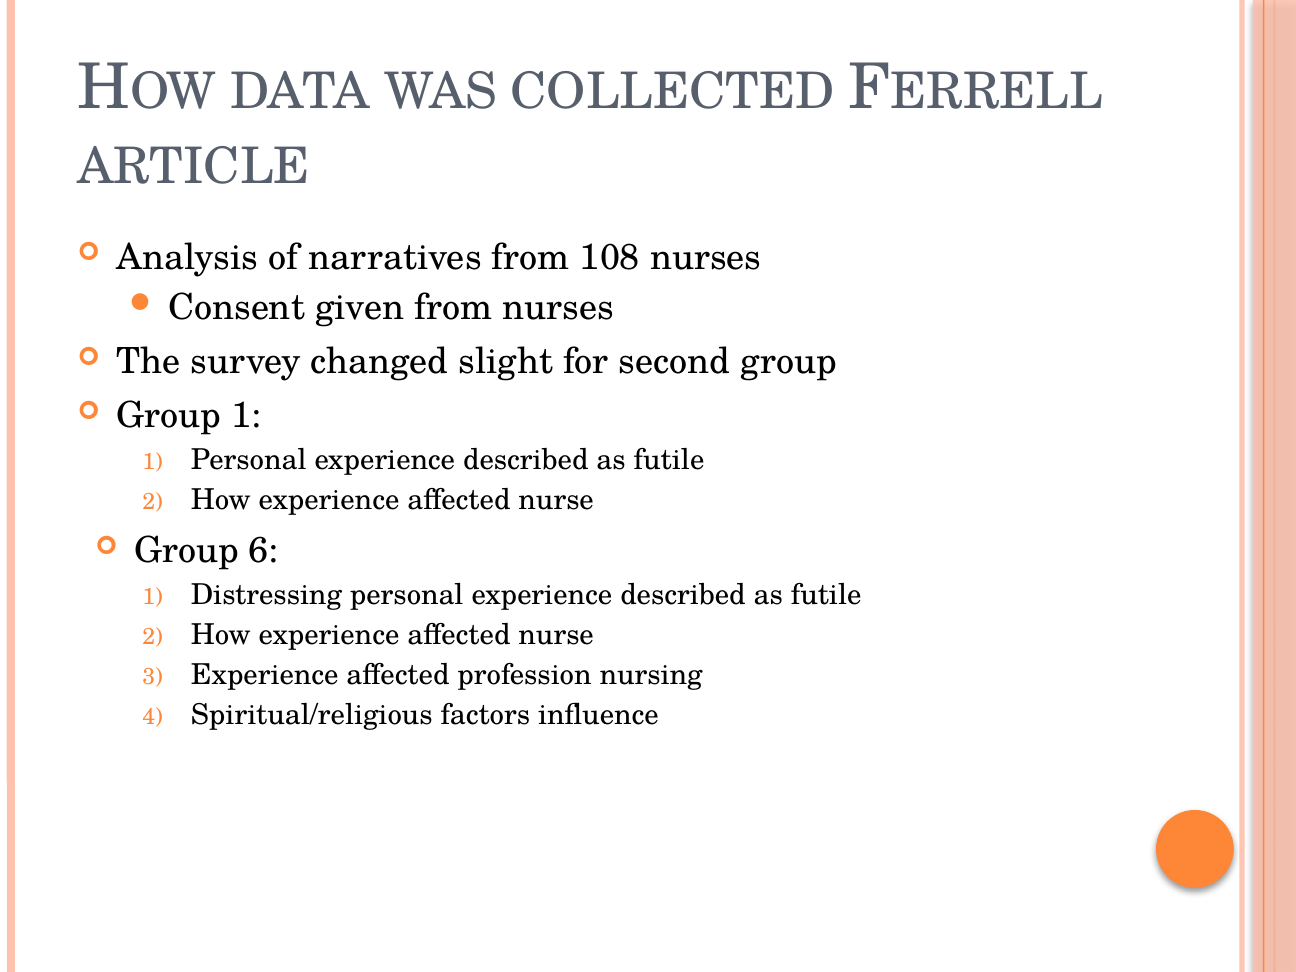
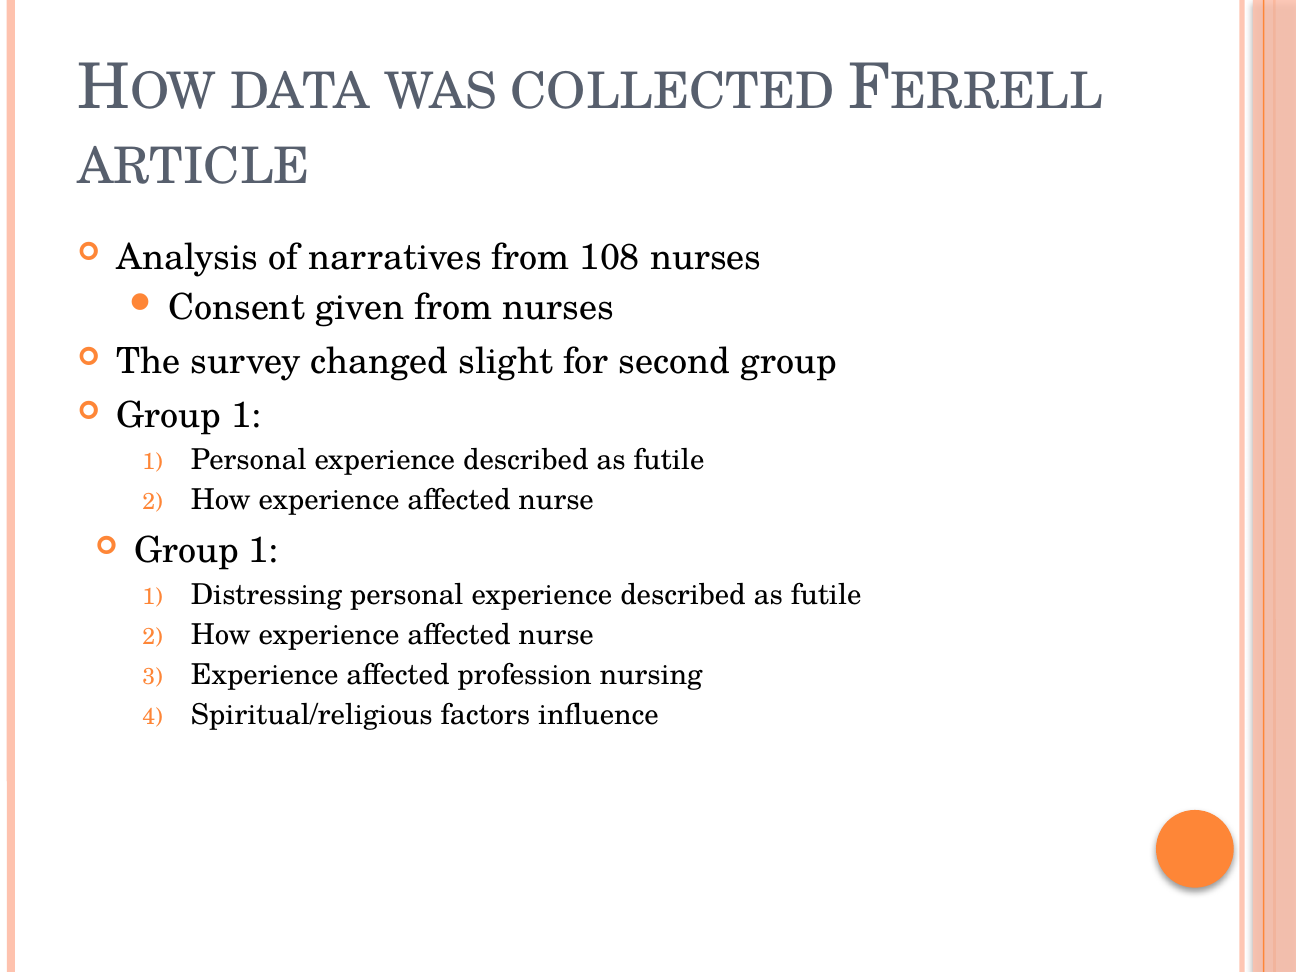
6 at (264, 551): 6 -> 1
